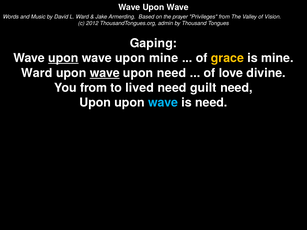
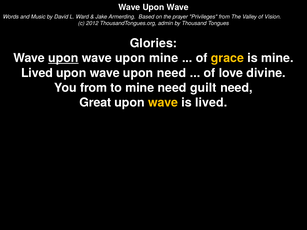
Gaping: Gaping -> Glories
Ward at (37, 73): Ward -> Lived
wave at (105, 73) underline: present -> none
to lived: lived -> mine
Upon at (95, 103): Upon -> Great
wave at (163, 103) colour: light blue -> yellow
is need: need -> lived
